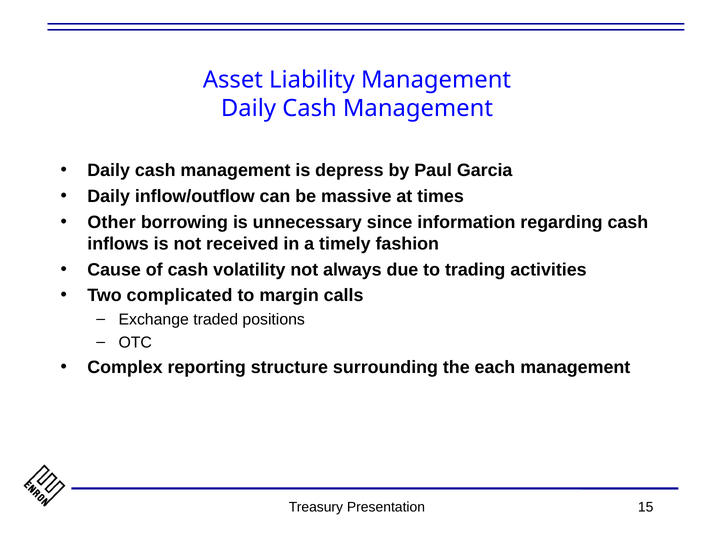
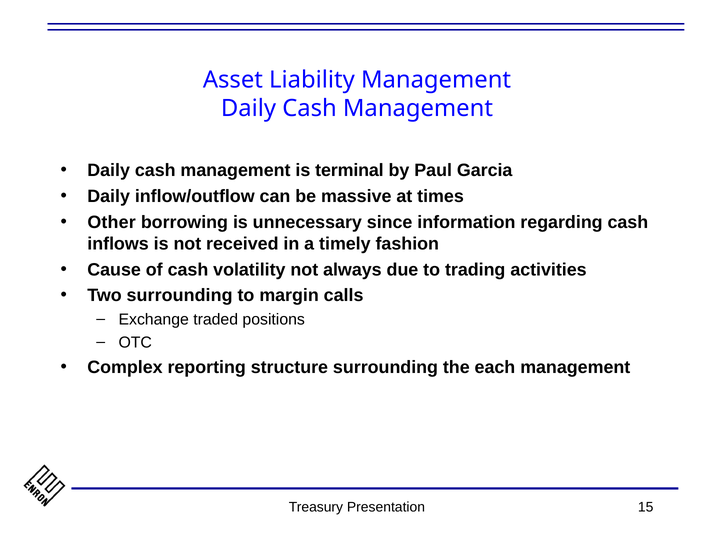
depress: depress -> terminal
Two complicated: complicated -> surrounding
